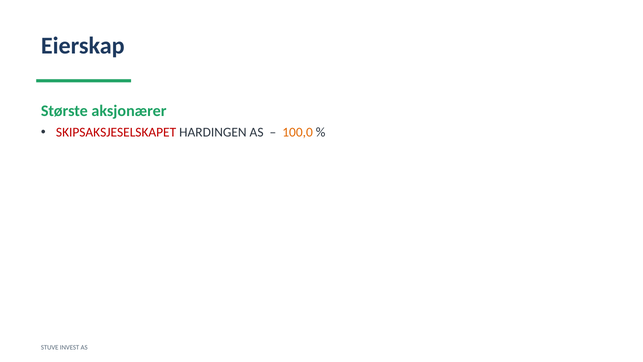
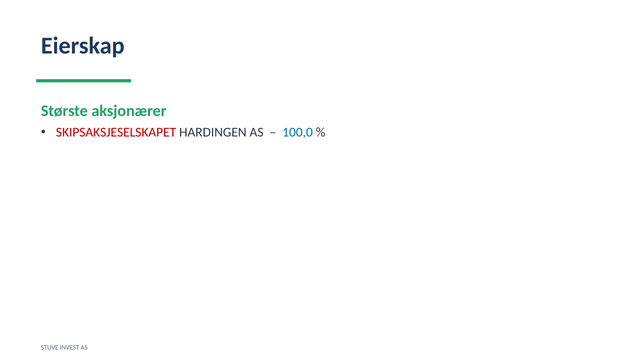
100,0 colour: orange -> blue
